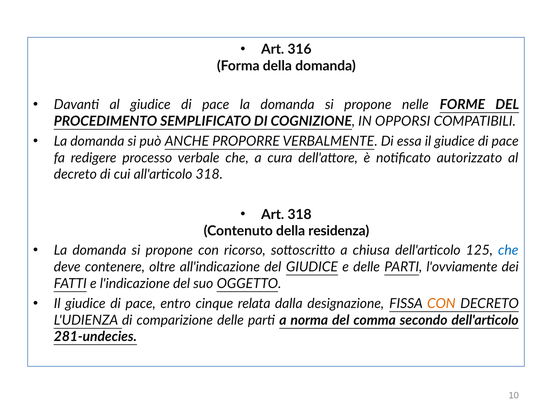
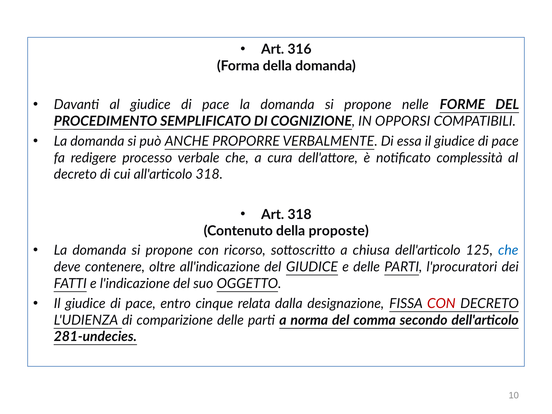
autorizzato: autorizzato -> complessità
residenza: residenza -> proposte
l'ovviamente: l'ovviamente -> l'procuratori
CON at (441, 304) colour: orange -> red
